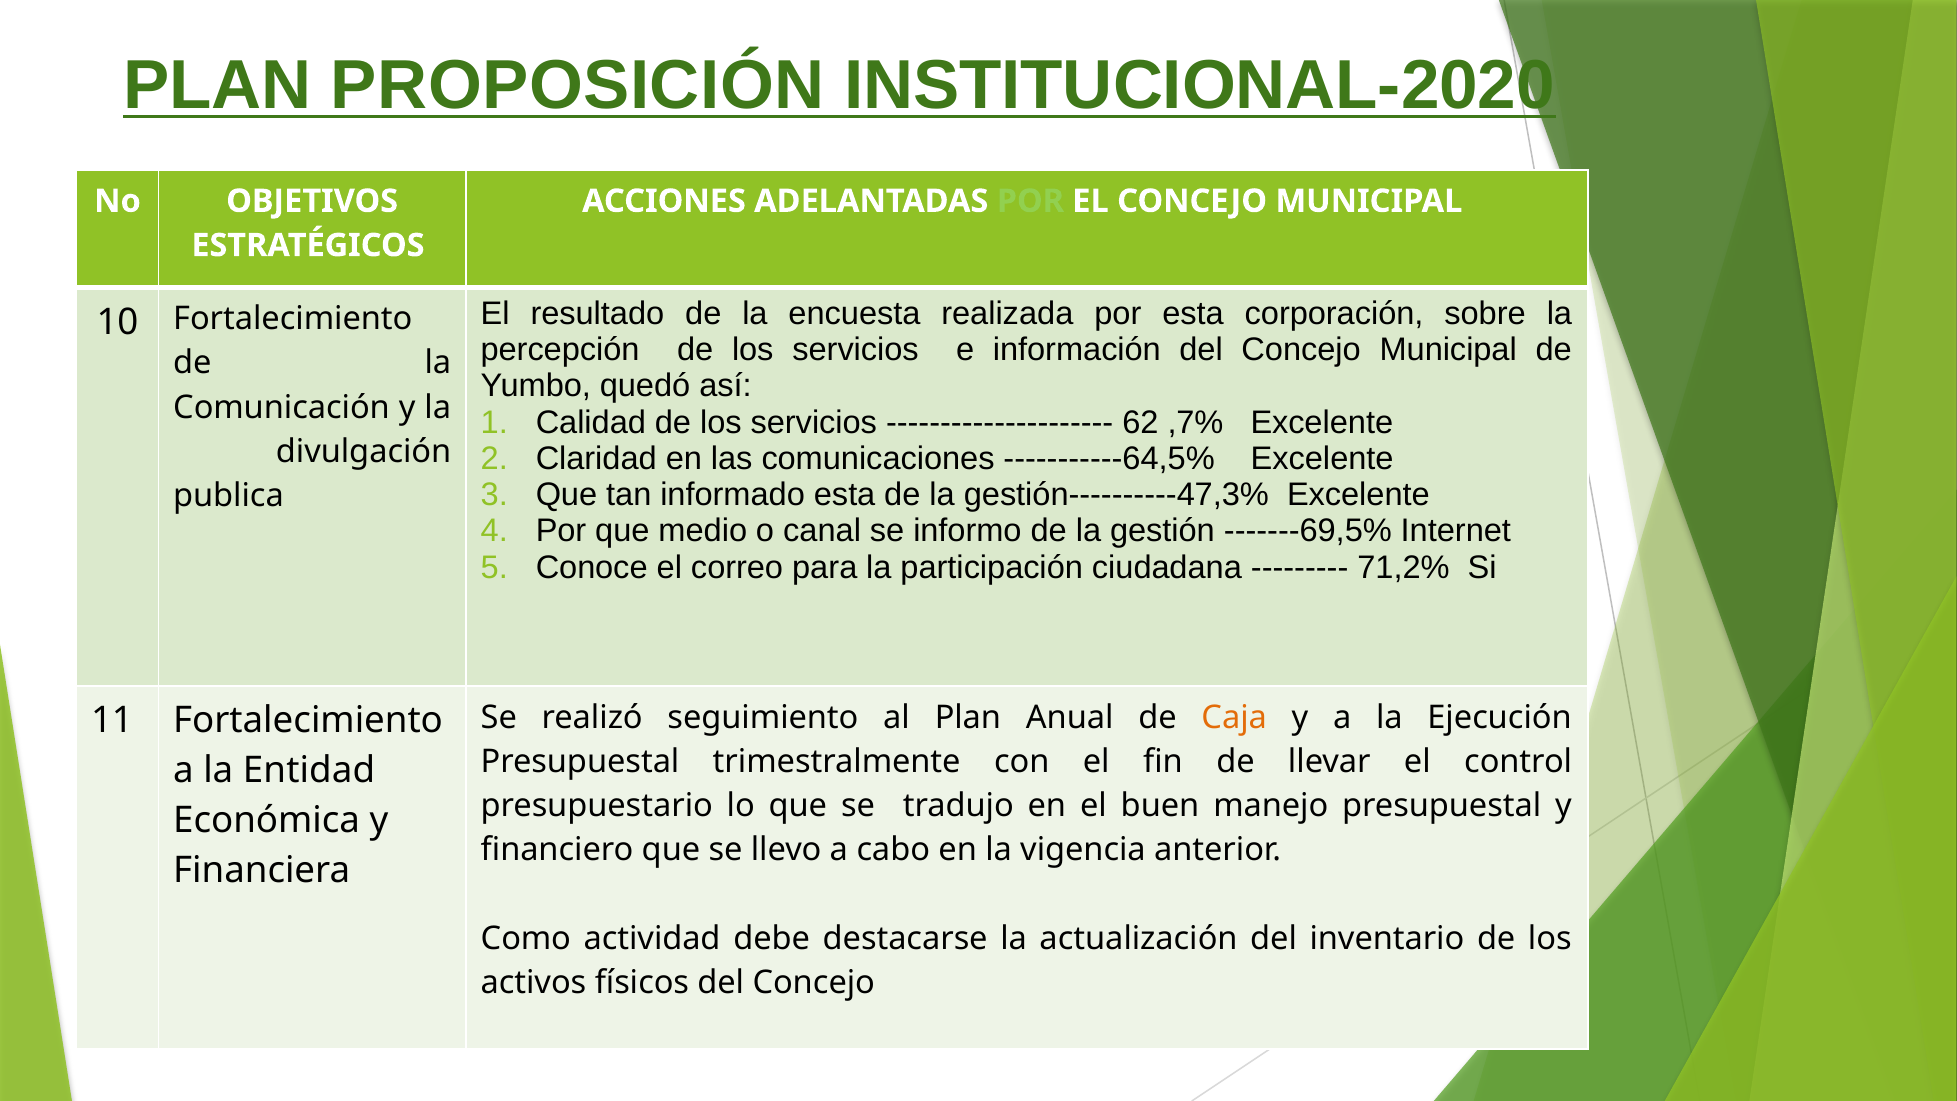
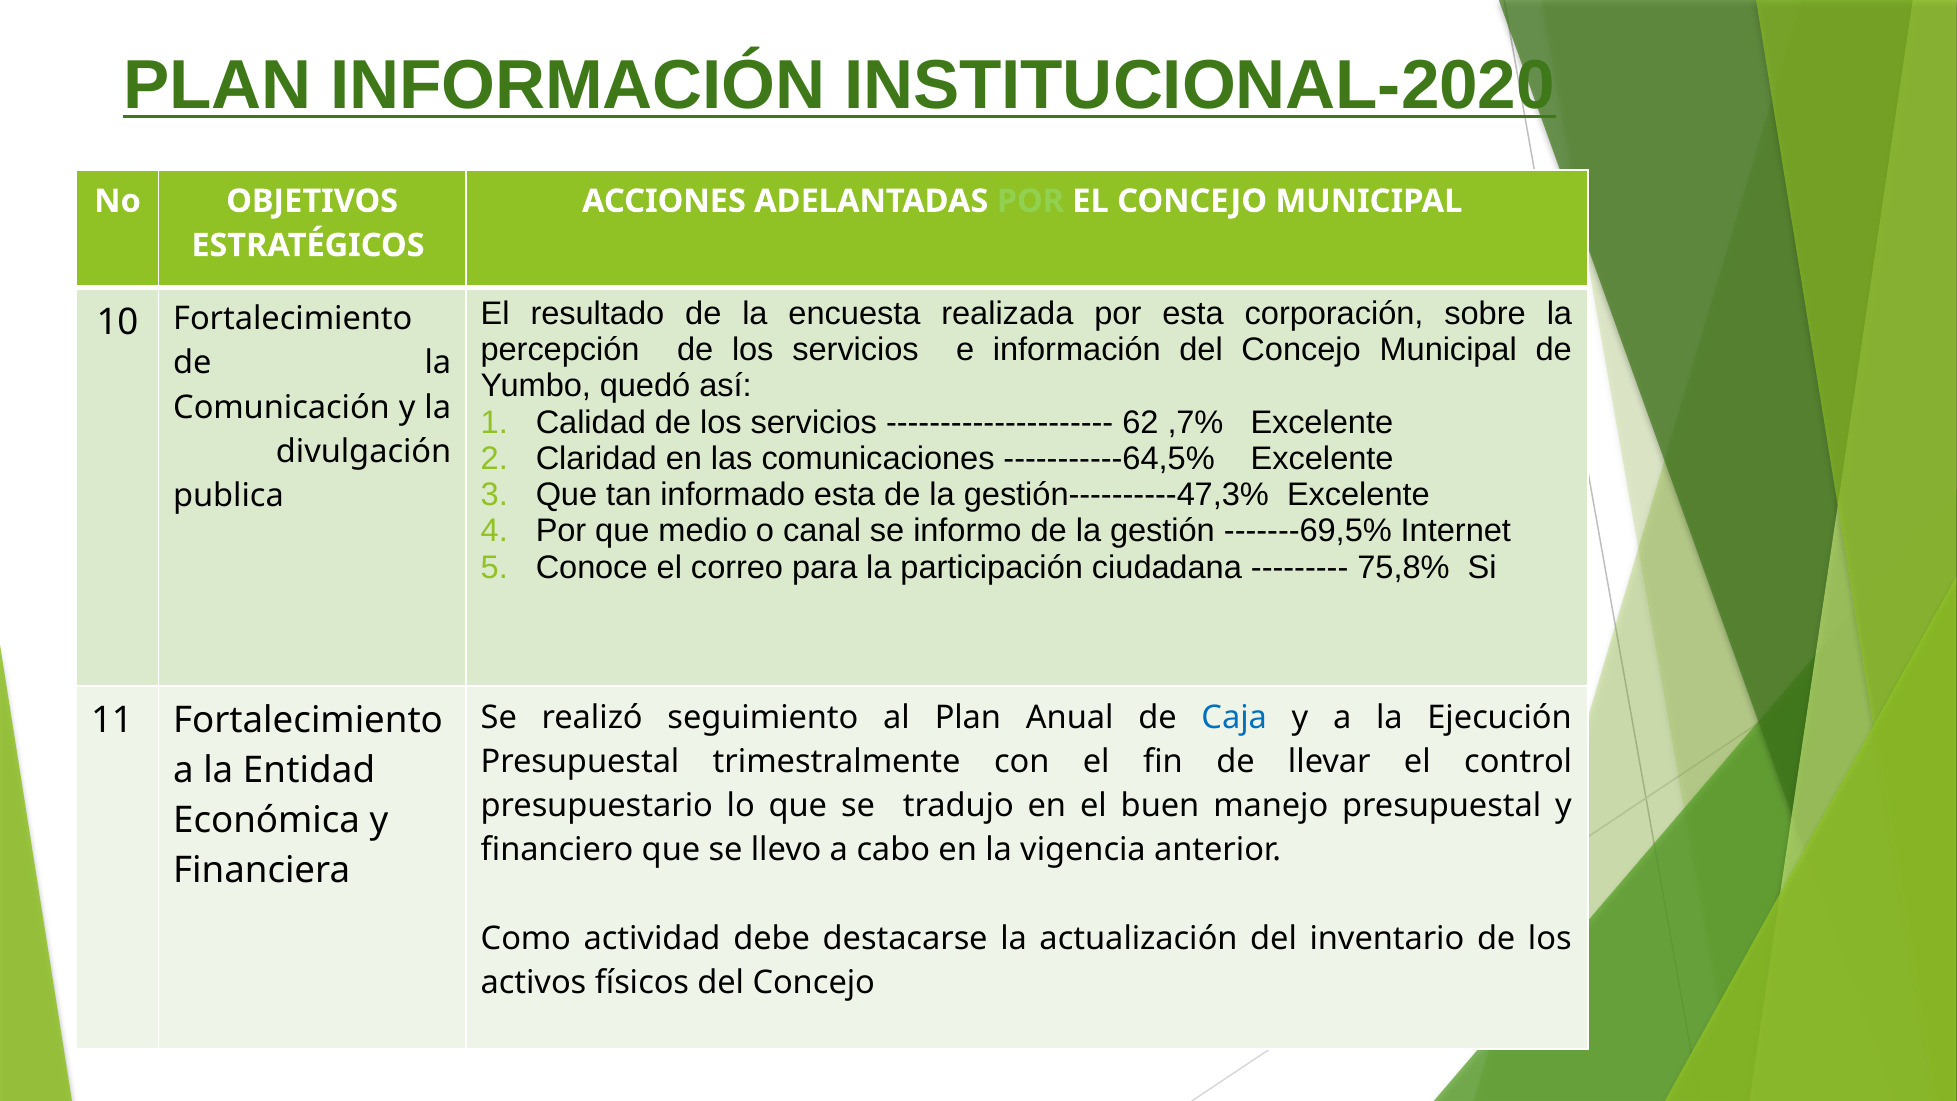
PLAN PROPOSICIÓN: PROPOSICIÓN -> INFORMACIÓN
71,2%: 71,2% -> 75,8%
Caja colour: orange -> blue
